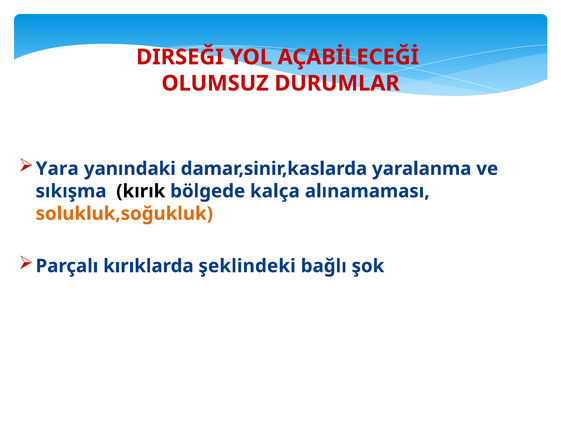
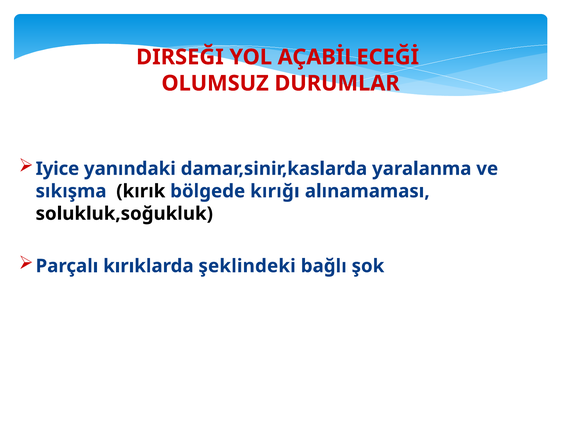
Yara: Yara -> Iyice
kalça: kalça -> kırığı
solukluk,soğukluk colour: orange -> black
